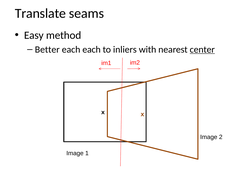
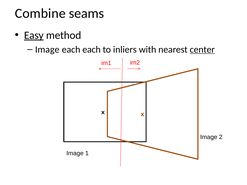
Translate: Translate -> Combine
Easy underline: none -> present
Better at (47, 50): Better -> Image
